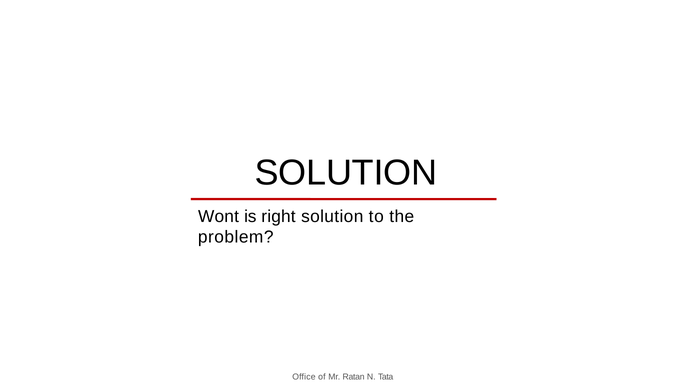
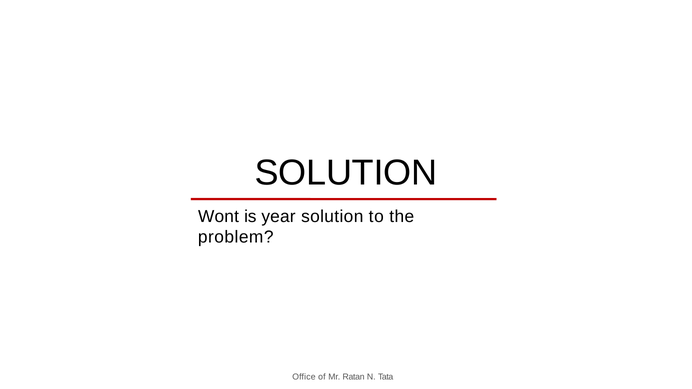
right: right -> year
